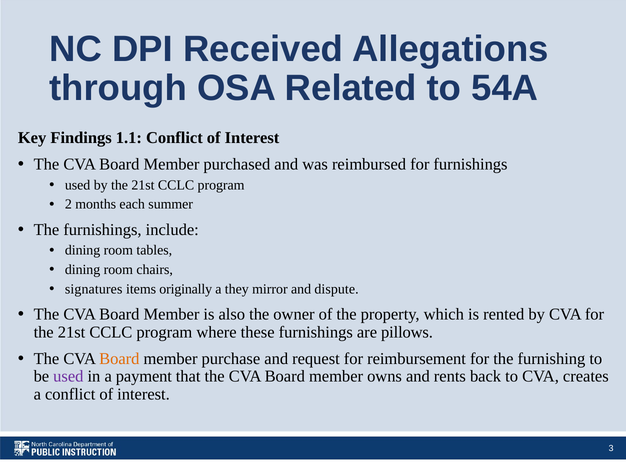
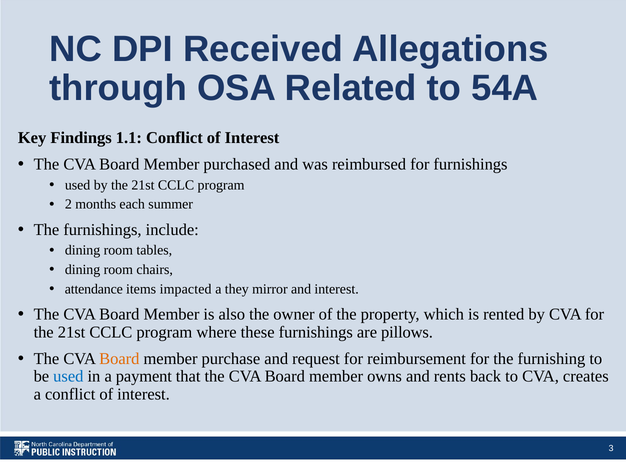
signatures: signatures -> attendance
originally: originally -> impacted
and dispute: dispute -> interest
used at (68, 376) colour: purple -> blue
